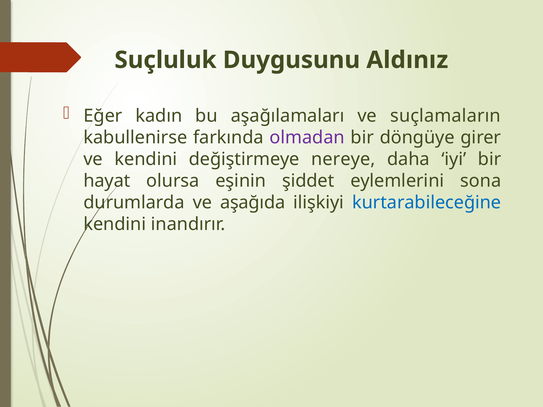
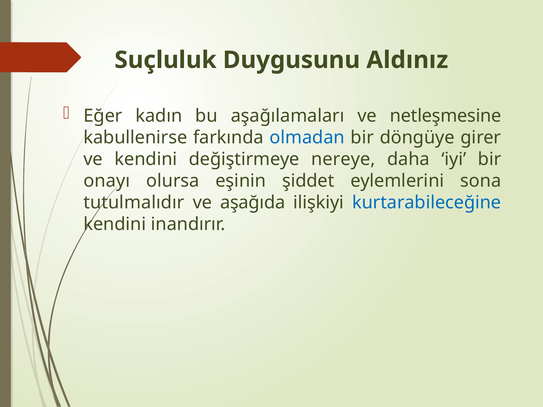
suçlamaların: suçlamaların -> netleşmesine
olmadan colour: purple -> blue
hayat: hayat -> onayı
durumlarda: durumlarda -> tutulmalıdır
